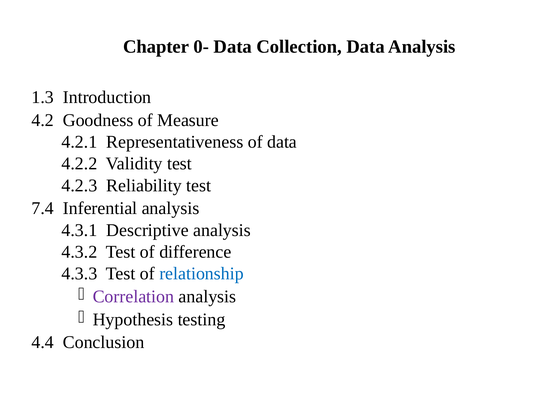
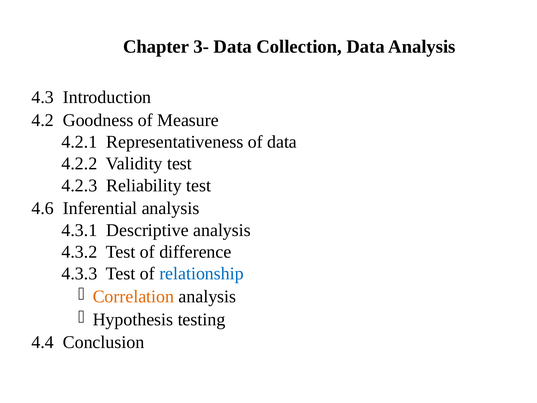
0-: 0- -> 3-
1.3: 1.3 -> 4.3
7.4: 7.4 -> 4.6
Correlation colour: purple -> orange
